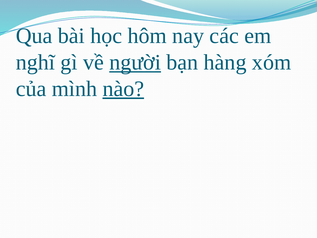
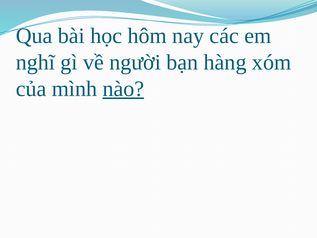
người underline: present -> none
